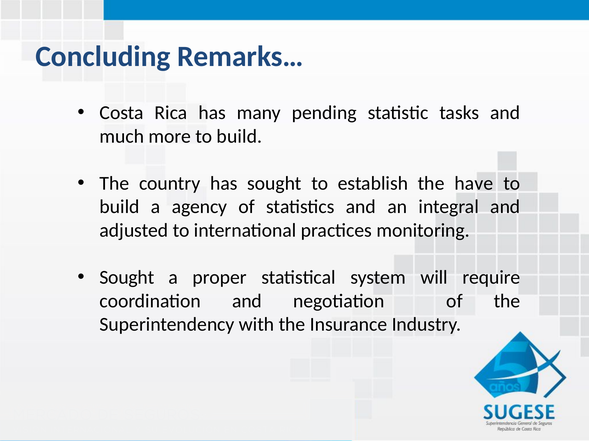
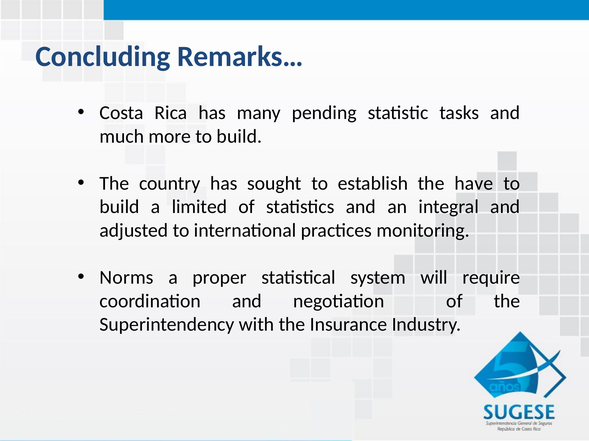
agency: agency -> limited
Sought at (127, 278): Sought -> Norms
